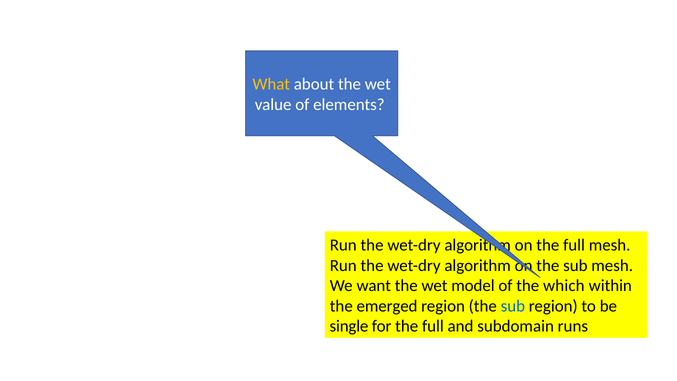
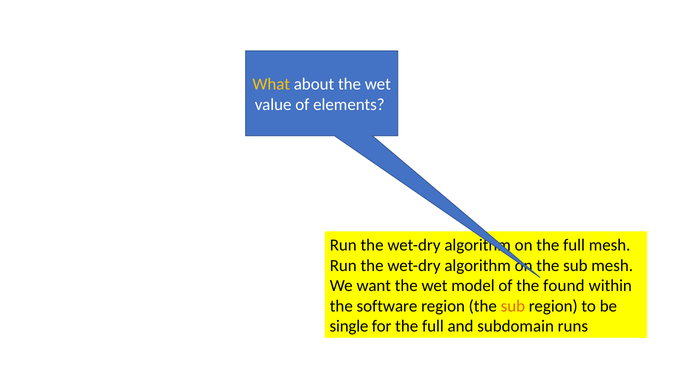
which: which -> found
emerged: emerged -> software
sub at (513, 306) colour: blue -> orange
